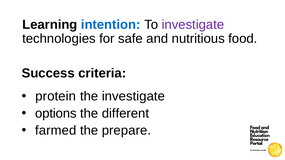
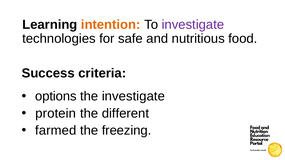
intention colour: blue -> orange
protein: protein -> options
options: options -> protein
prepare: prepare -> freezing
